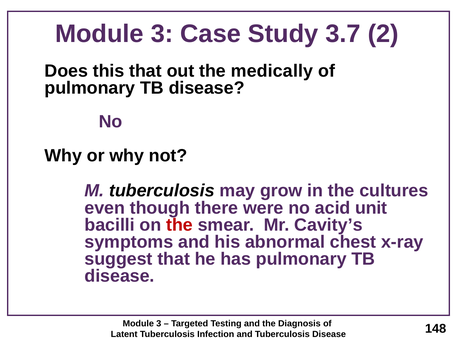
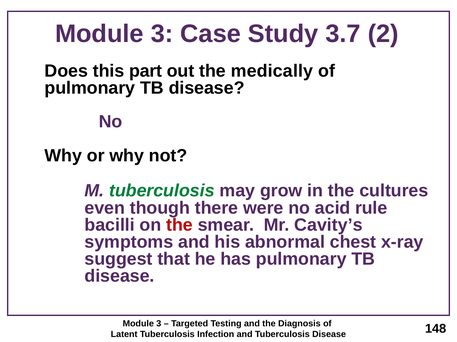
this that: that -> part
tuberculosis at (162, 191) colour: black -> green
unit: unit -> rule
